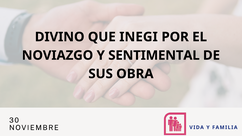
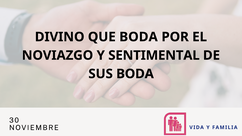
QUE INEGI: INEGI -> BODA
SUS OBRA: OBRA -> BODA
